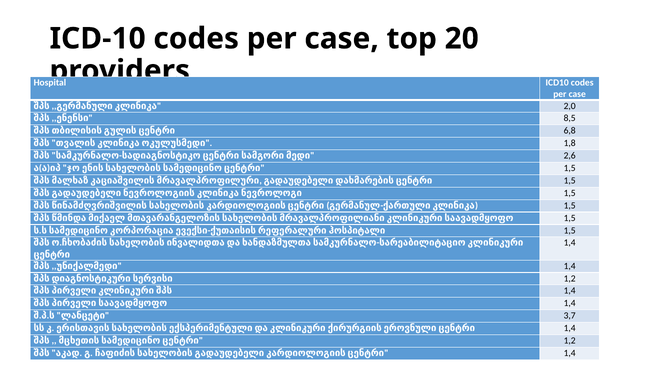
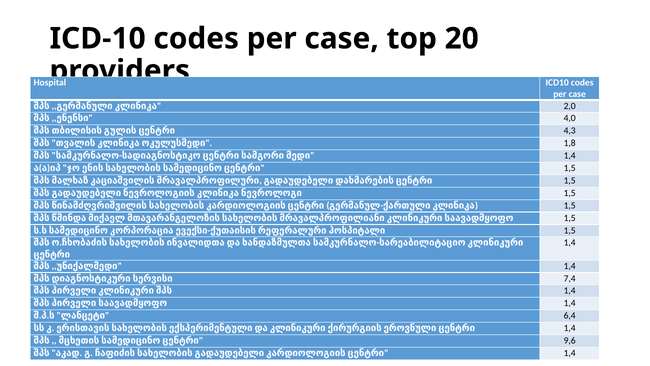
8,5: 8,5 -> 4,0
6,8: 6,8 -> 4,3
2,6 at (570, 156): 2,6 -> 1,4
1,2 at (570, 278): 1,2 -> 7,4
3,7: 3,7 -> 6,4
1,2 at (570, 340): 1,2 -> 9,6
